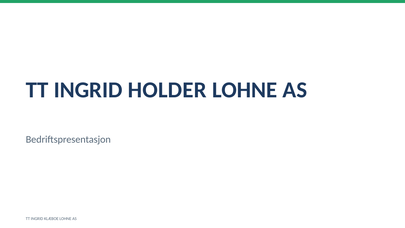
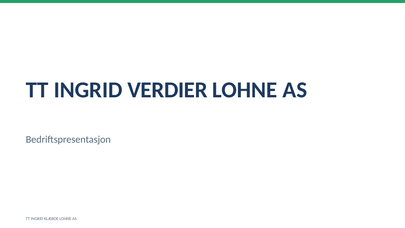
HOLDER: HOLDER -> VERDIER
